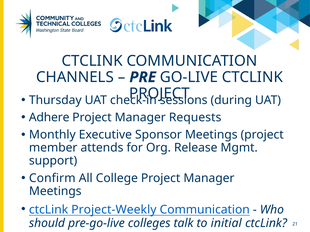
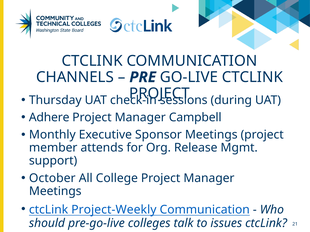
Requests: Requests -> Campbell
Confirm: Confirm -> October
initial: initial -> issues
